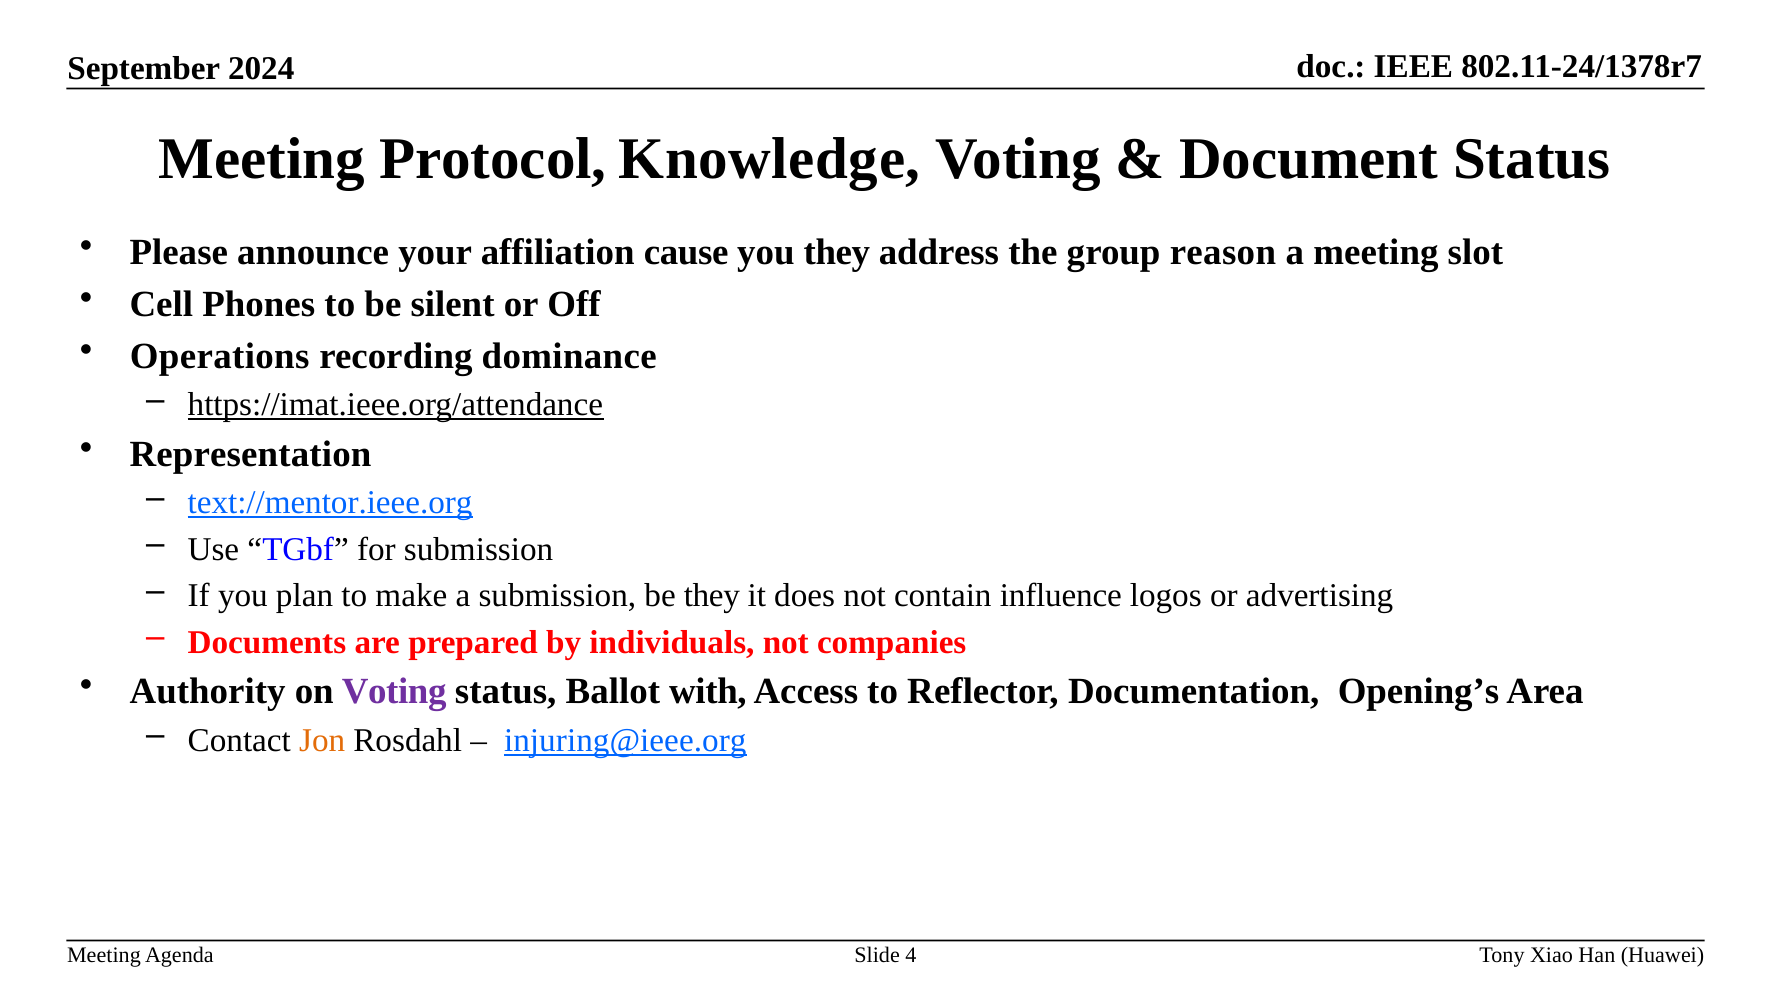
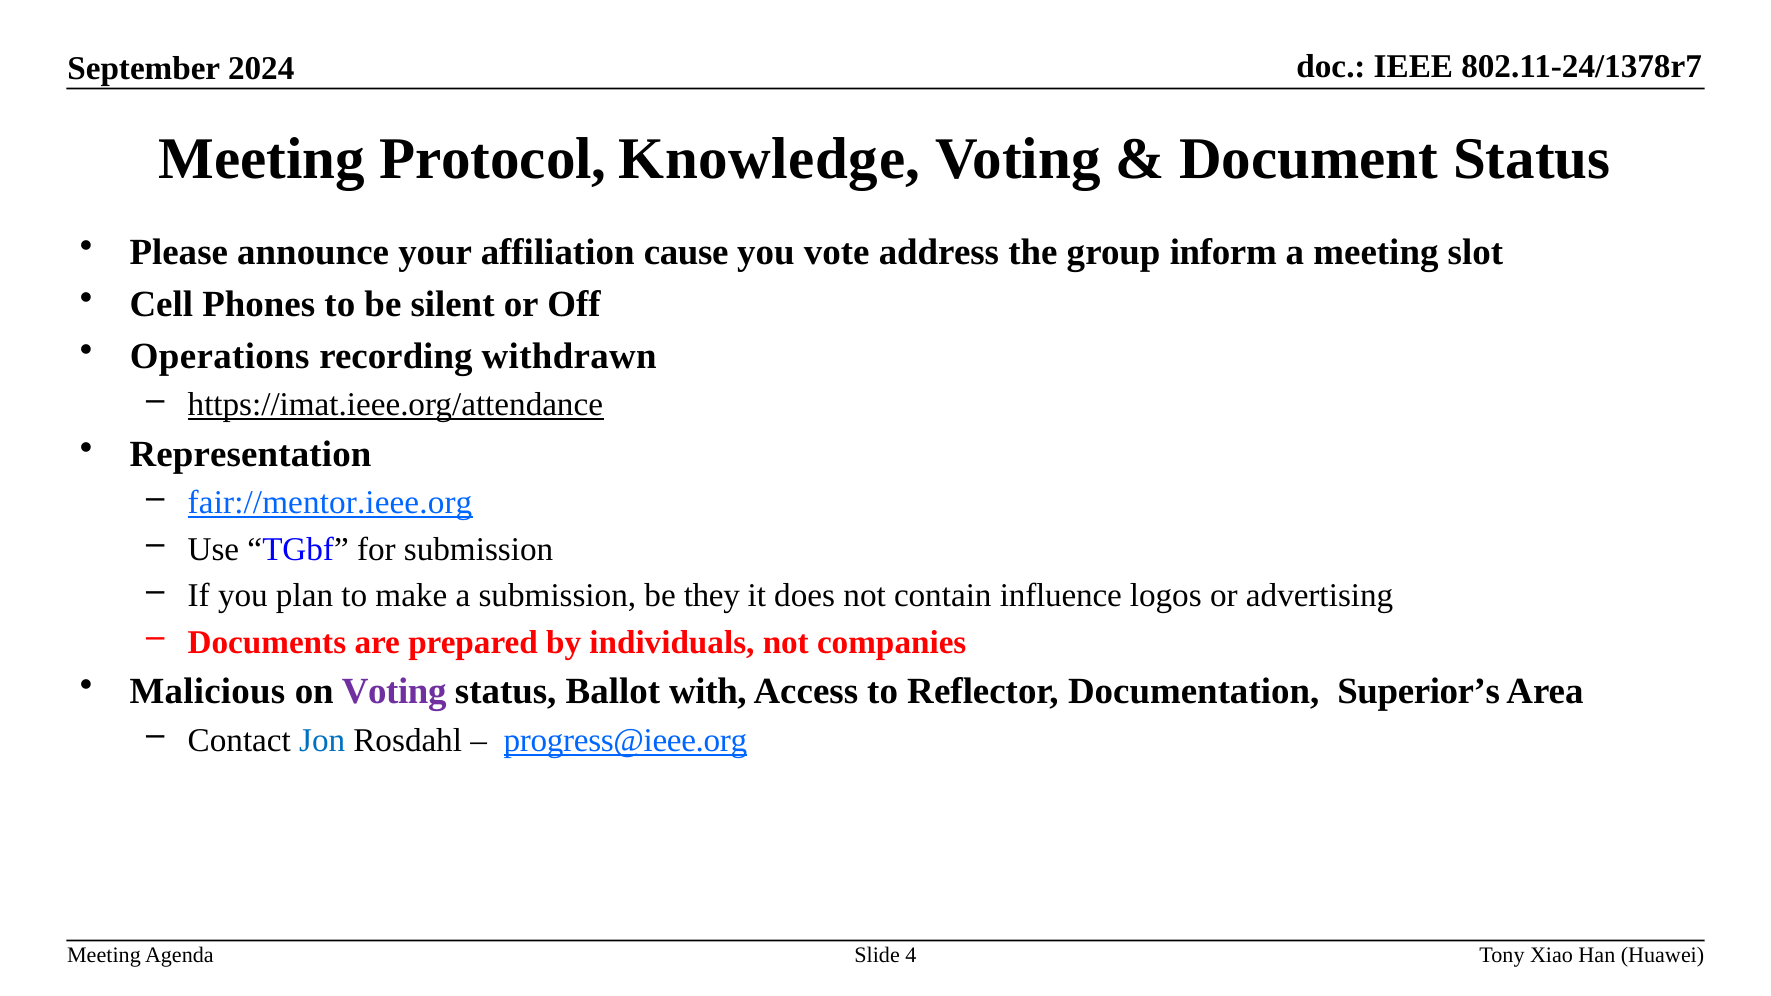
you they: they -> vote
reason: reason -> inform
dominance: dominance -> withdrawn
text://mentor.ieee.org: text://mentor.ieee.org -> fair://mentor.ieee.org
Authority: Authority -> Malicious
Opening’s: Opening’s -> Superior’s
Jon colour: orange -> blue
injuring@ieee.org: injuring@ieee.org -> progress@ieee.org
